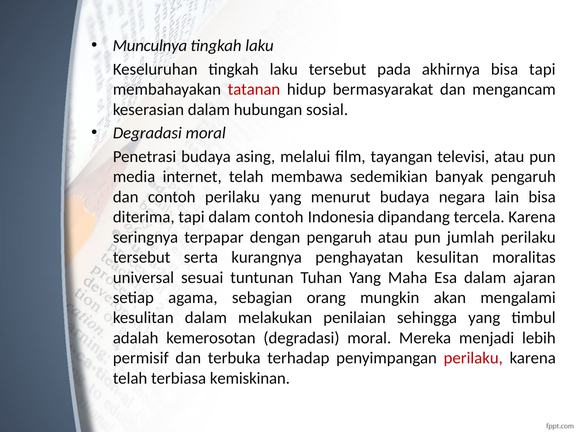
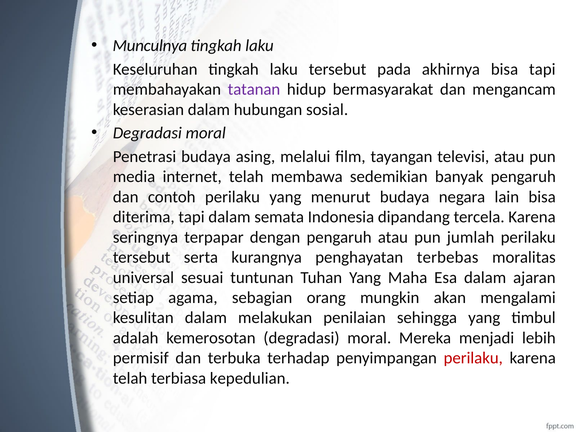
tatanan colour: red -> purple
dalam contoh: contoh -> semata
penghayatan kesulitan: kesulitan -> terbebas
kemiskinan: kemiskinan -> kepedulian
